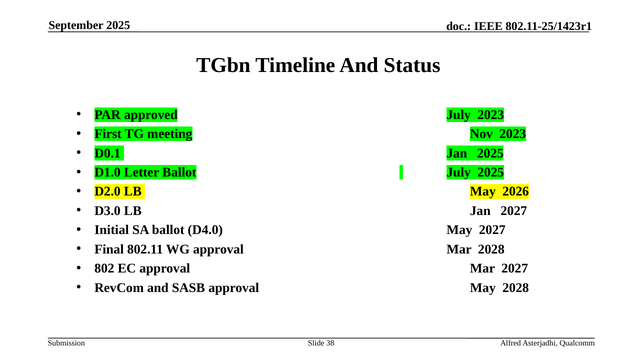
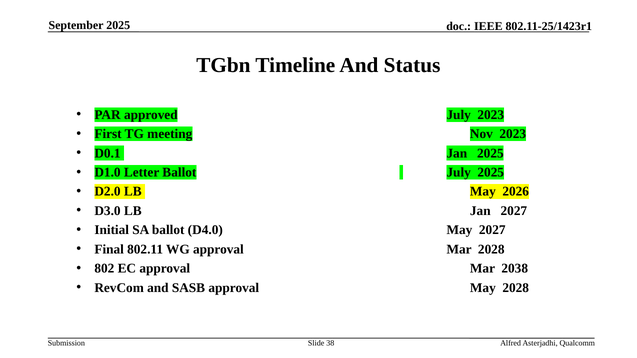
Mar 2027: 2027 -> 2038
